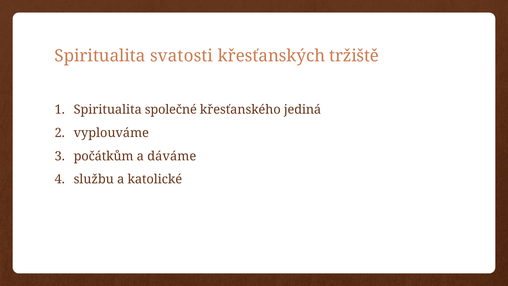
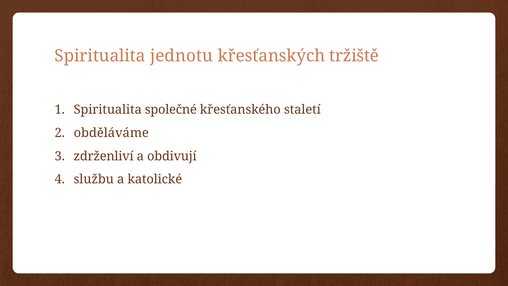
svatosti: svatosti -> jednotu
jediná: jediná -> staletí
vyplouváme: vyplouváme -> obděláváme
počátkům: počátkům -> zdrženliví
dáváme: dáváme -> obdivují
